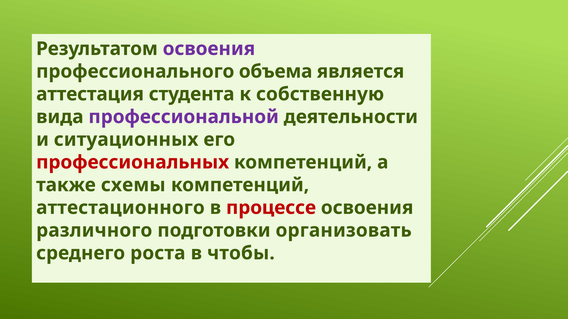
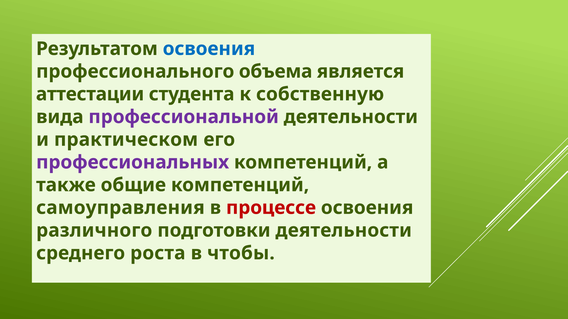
освоения at (209, 49) colour: purple -> blue
аттестация: аттестация -> аттестации
ситуационных: ситуационных -> практическом
профессиональных colour: red -> purple
схемы: схемы -> общие
аттестационного: аттестационного -> самоуправления
подготовки организовать: организовать -> деятельности
